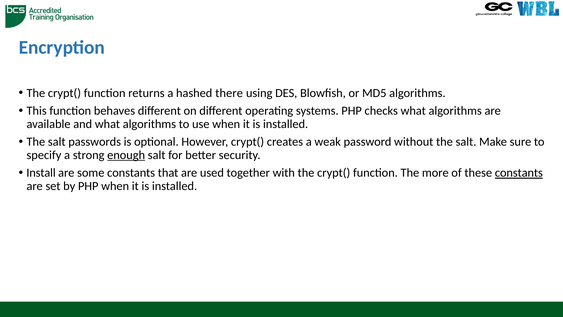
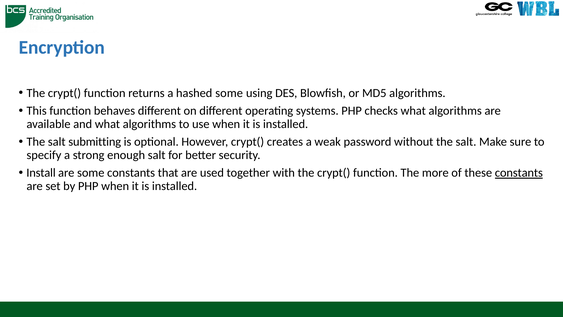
hashed there: there -> some
passwords: passwords -> submitting
enough underline: present -> none
